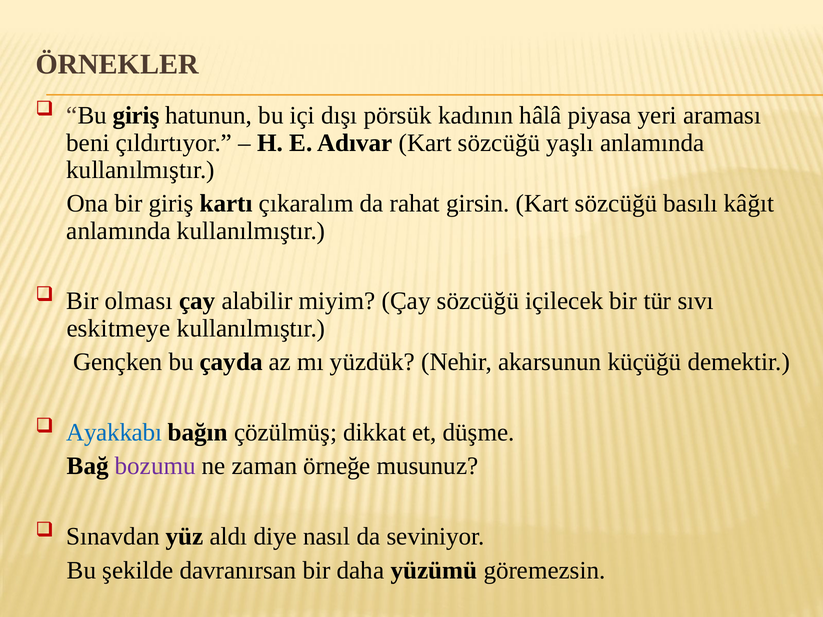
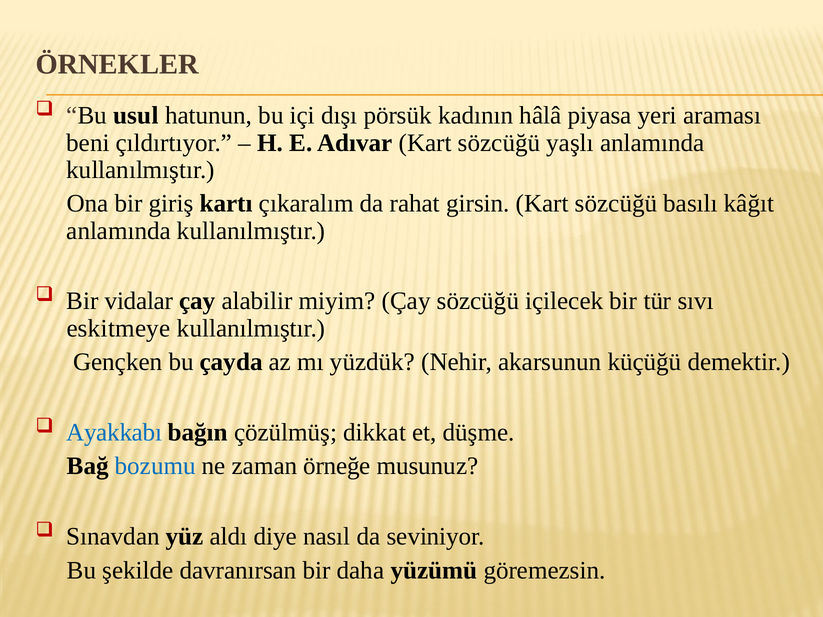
Bu giriş: giriş -> usul
olması: olması -> vidalar
bozumu colour: purple -> blue
